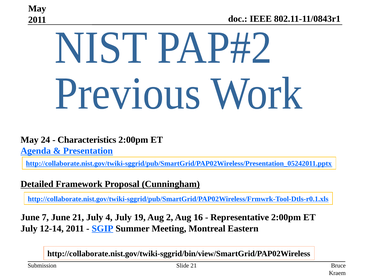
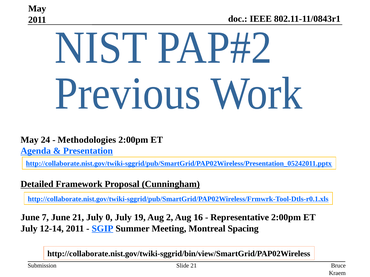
Characteristics: Characteristics -> Methodologies
4: 4 -> 0
Eastern: Eastern -> Spacing
